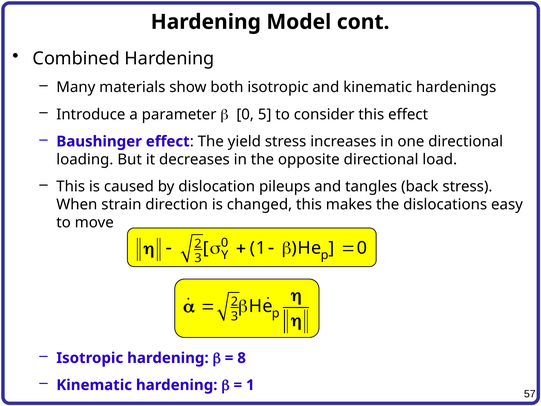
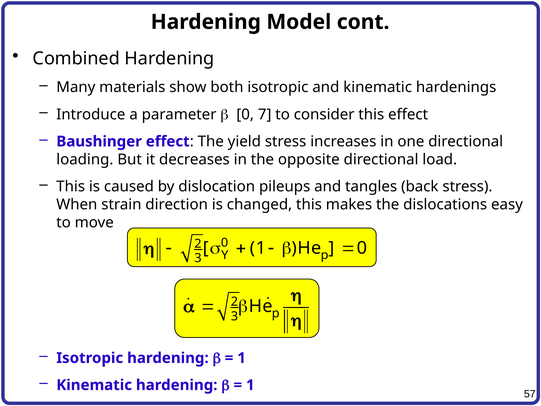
5: 5 -> 7
8 at (242, 358): 8 -> 1
